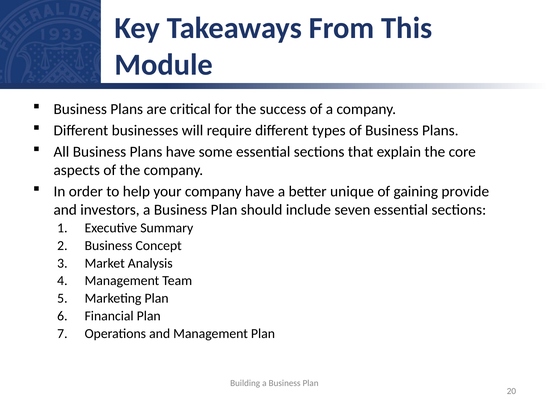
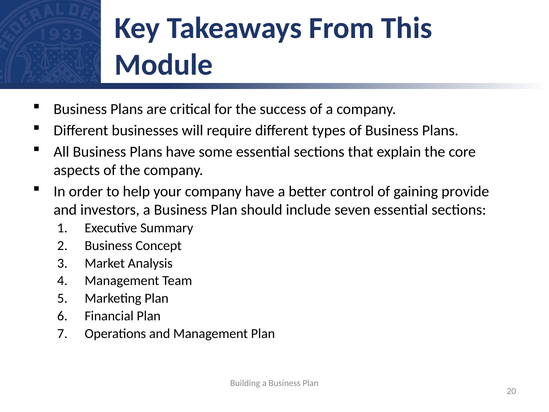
unique: unique -> control
